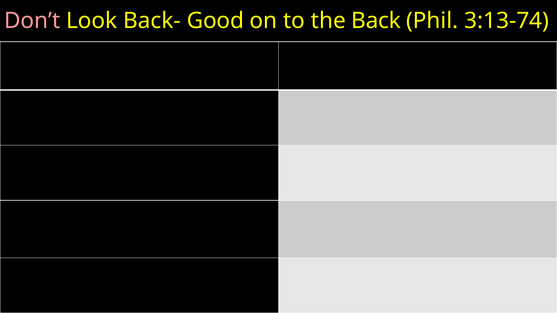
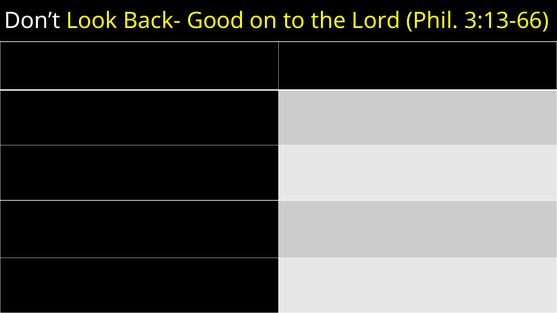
Don’t colour: pink -> white
Back: Back -> Lord
3:13-74: 3:13-74 -> 3:13-66
